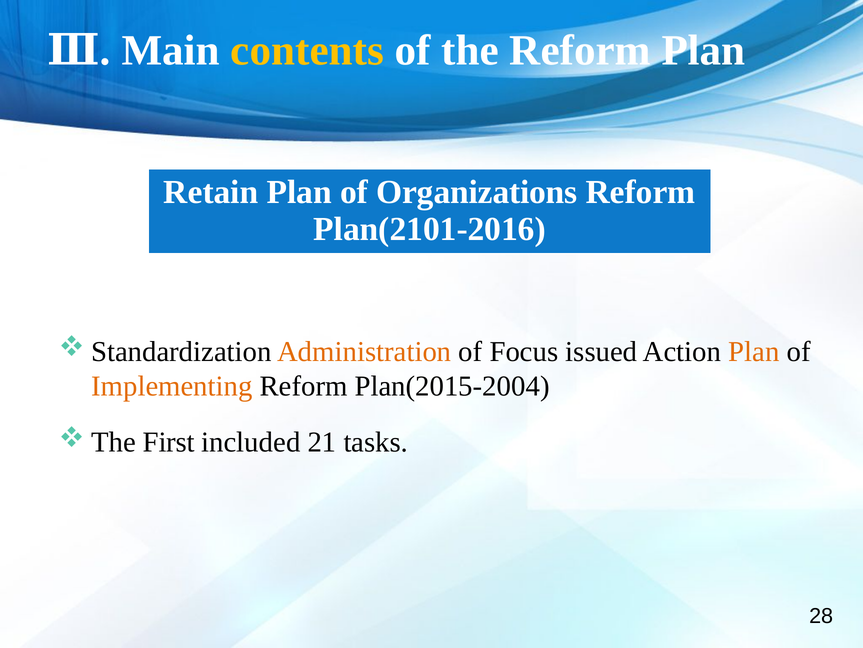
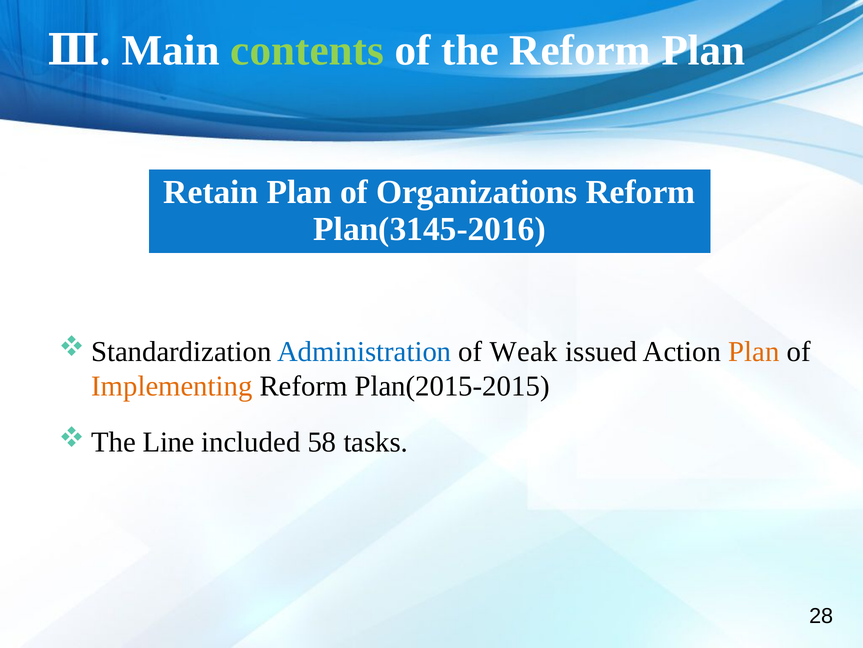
contents colour: yellow -> light green
Plan(2101-2016: Plan(2101-2016 -> Plan(3145-2016
Administration colour: orange -> blue
Focus: Focus -> Weak
Plan(2015-2004: Plan(2015-2004 -> Plan(2015-2015
First: First -> Line
21: 21 -> 58
